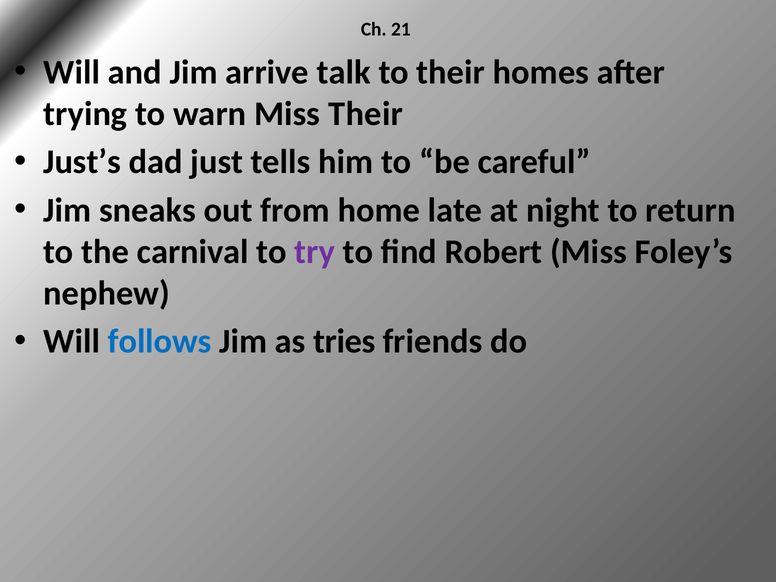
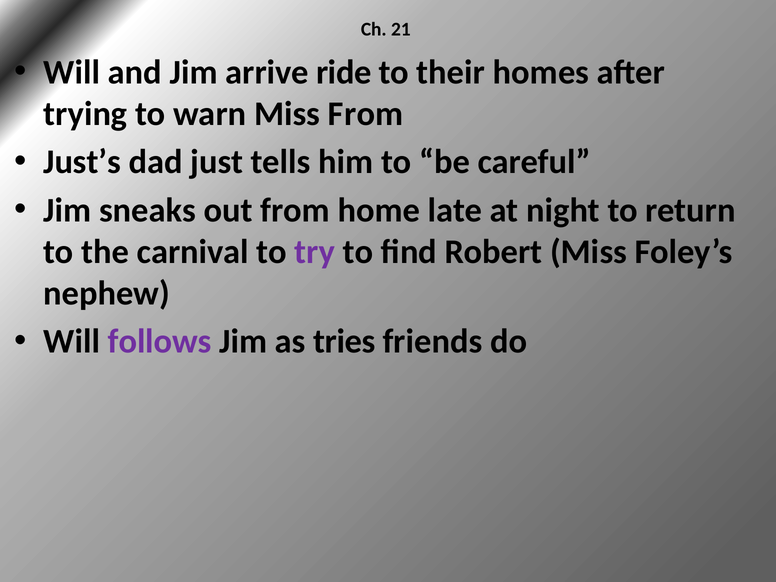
talk: talk -> ride
Miss Their: Their -> From
follows colour: blue -> purple
